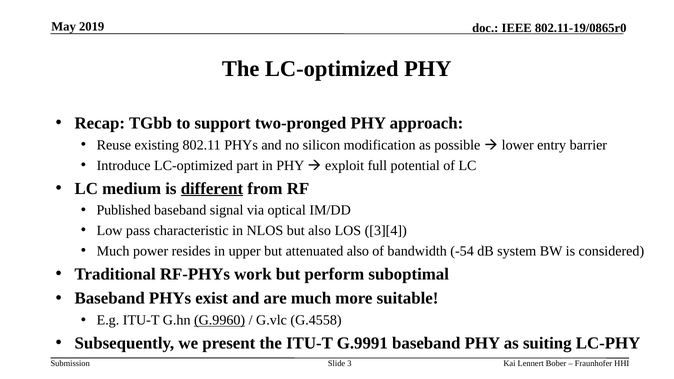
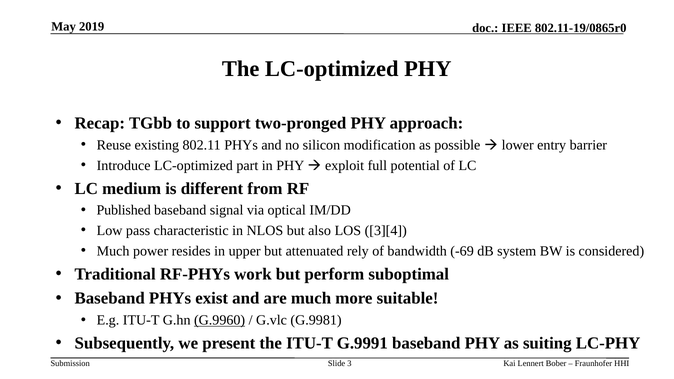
different underline: present -> none
attenuated also: also -> rely
-54: -54 -> -69
G.4558: G.4558 -> G.9981
